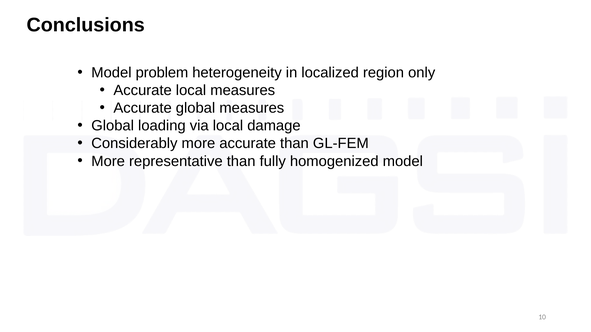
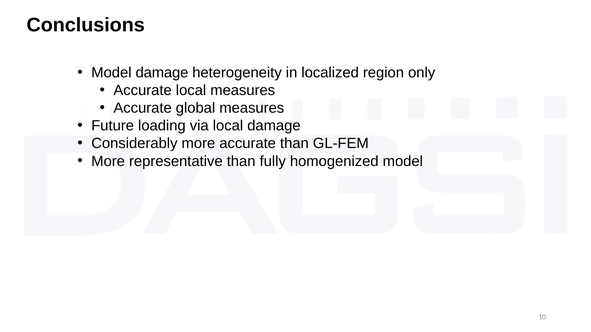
Model problem: problem -> damage
Global at (113, 126): Global -> Future
